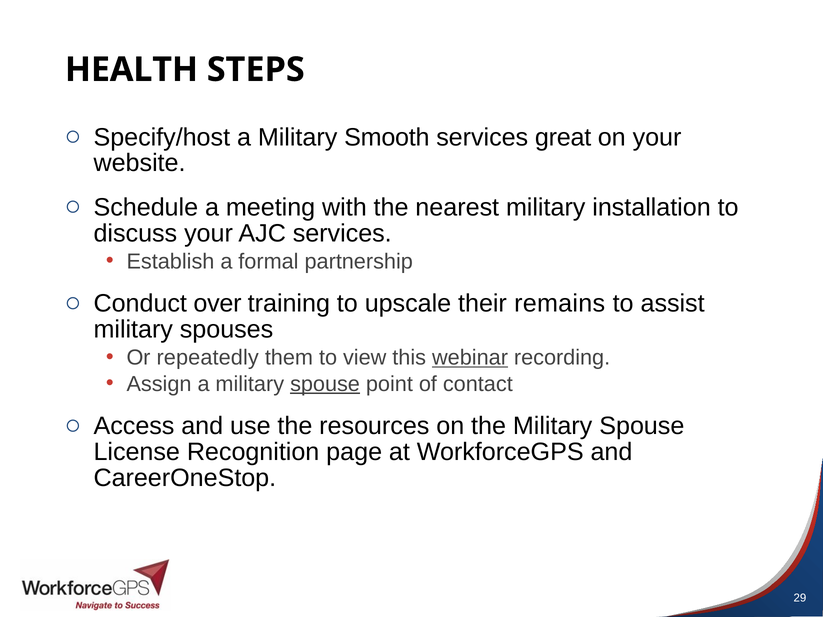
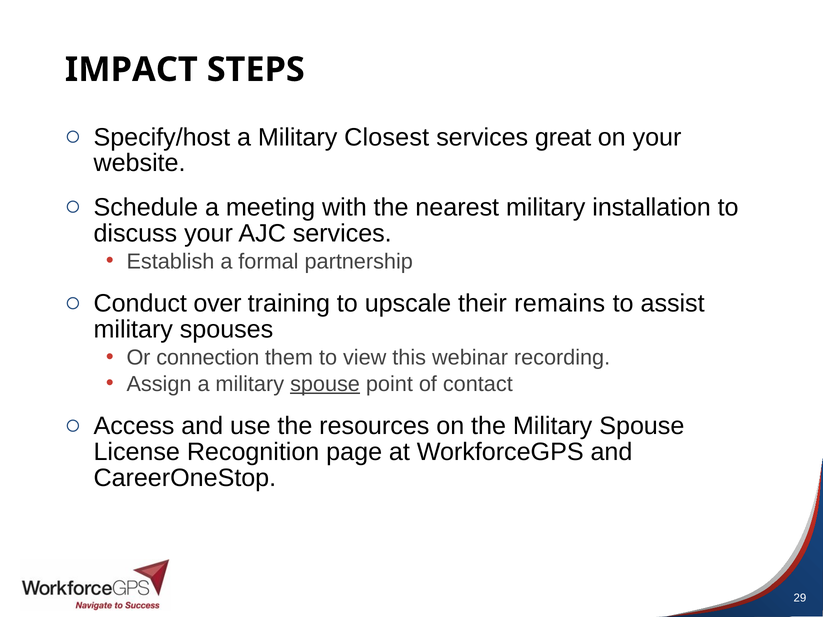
HEALTH: HEALTH -> IMPACT
Smooth: Smooth -> Closest
repeatedly: repeatedly -> connection
webinar underline: present -> none
